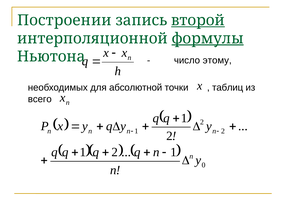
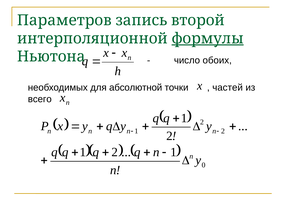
Построении: Построении -> Параметров
второй underline: present -> none
этому: этому -> обоих
таблиц: таблиц -> частей
